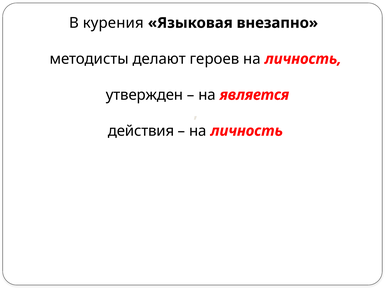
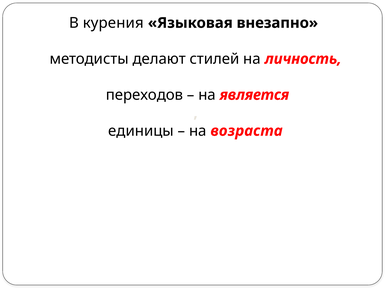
героев: героев -> стилей
утвержден: утвержден -> переходов
действия: действия -> единицы
личность at (247, 131): личность -> возраста
